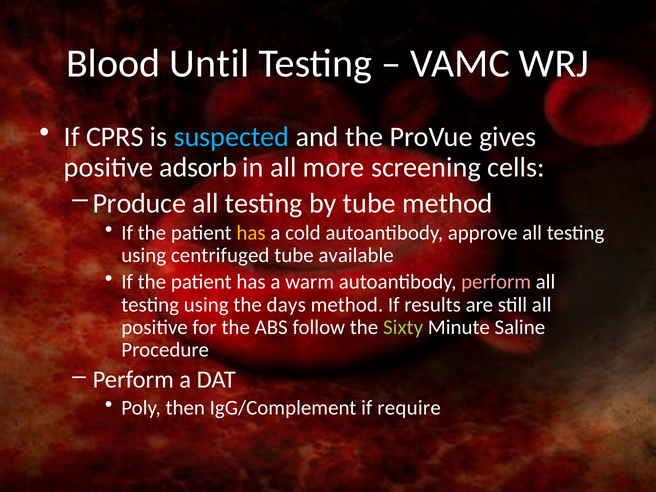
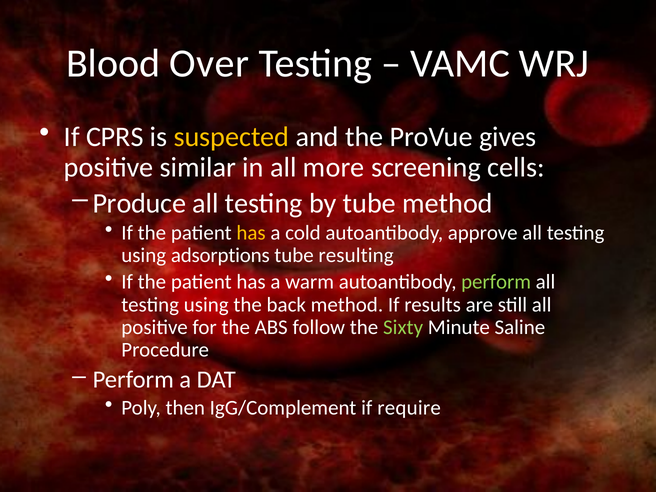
Until: Until -> Over
suspected colour: light blue -> yellow
adsorb: adsorb -> similar
centrifuged: centrifuged -> adsorptions
available: available -> resulting
perform at (496, 282) colour: pink -> light green
days: days -> back
